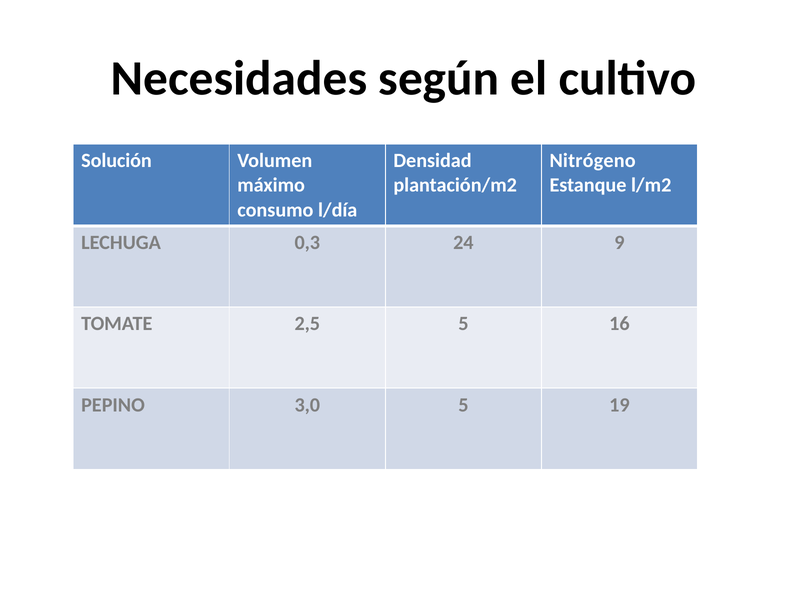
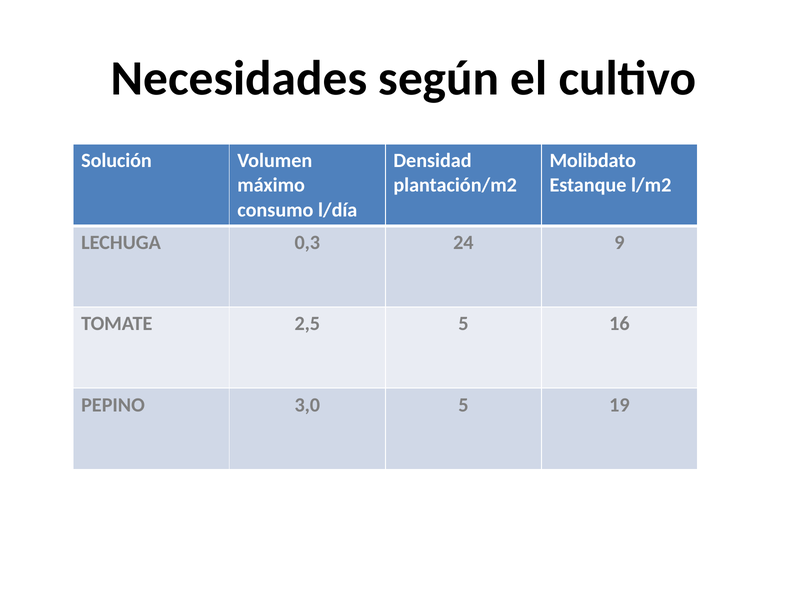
Nitrógeno: Nitrógeno -> Molibdato
